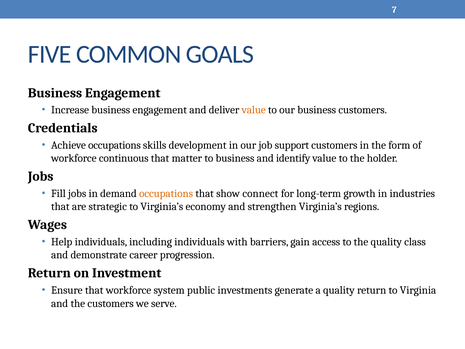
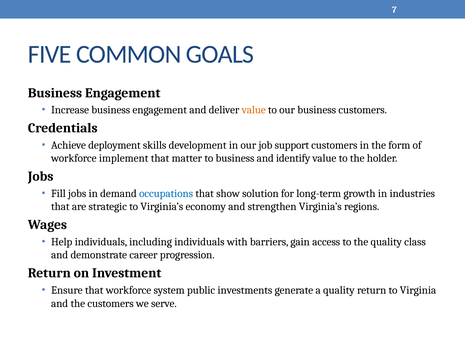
Achieve occupations: occupations -> deployment
continuous: continuous -> implement
occupations at (166, 193) colour: orange -> blue
connect: connect -> solution
